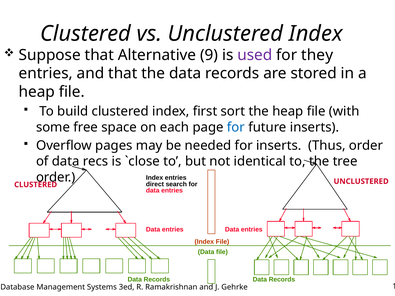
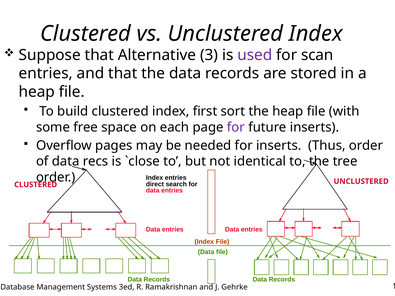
9: 9 -> 3
they: they -> scan
for at (236, 127) colour: blue -> purple
